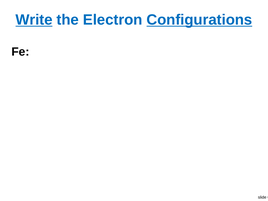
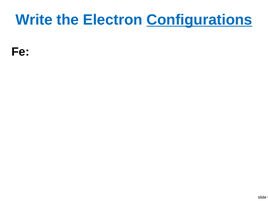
Write underline: present -> none
